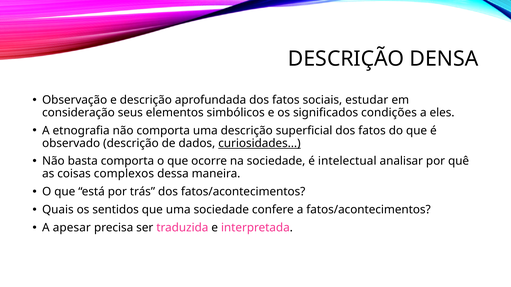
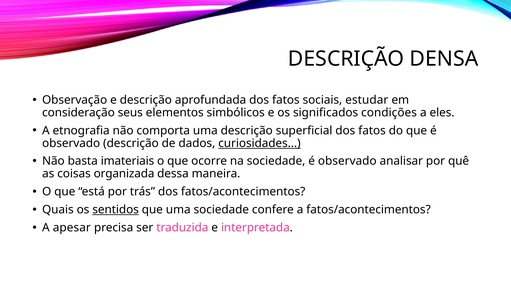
basta comporta: comporta -> imateriais
sociedade é intelectual: intelectual -> observado
complexos: complexos -> organizada
sentidos underline: none -> present
